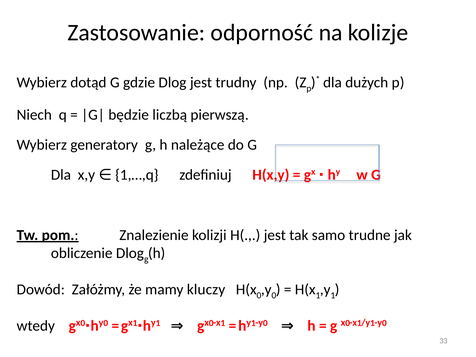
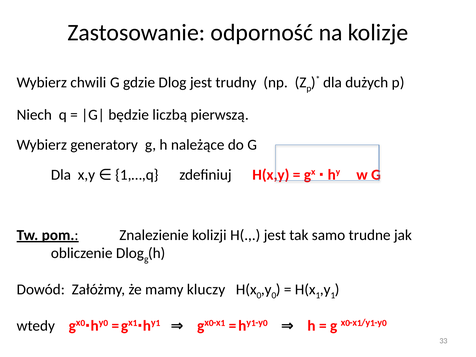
dotąd: dotąd -> chwili
